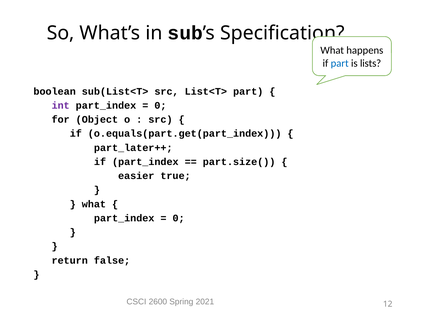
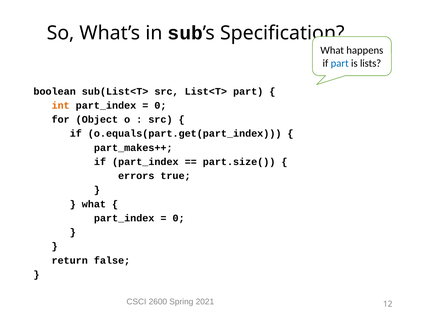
int colour: purple -> orange
part_later++: part_later++ -> part_makes++
easier: easier -> errors
